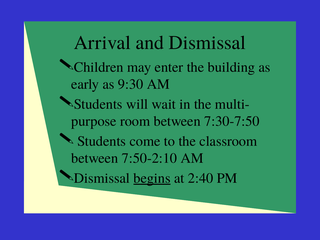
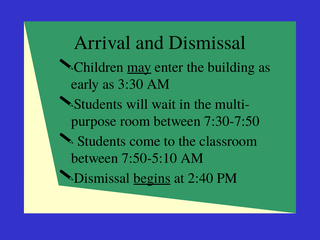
may underline: none -> present
9:30: 9:30 -> 3:30
7:50-2:10: 7:50-2:10 -> 7:50-5:10
